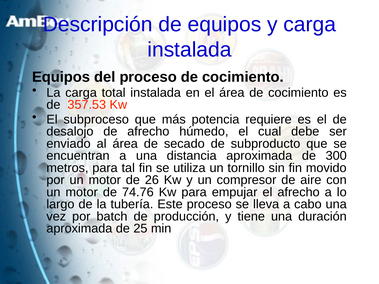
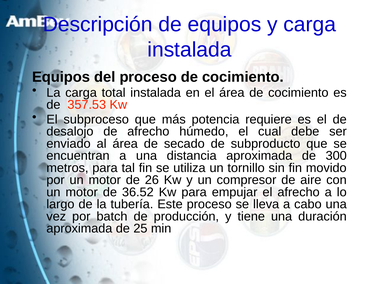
74.76: 74.76 -> 36.52
